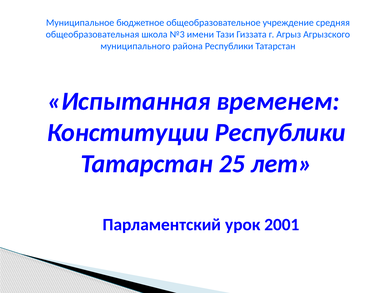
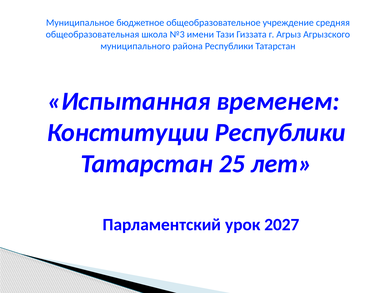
2001: 2001 -> 2027
